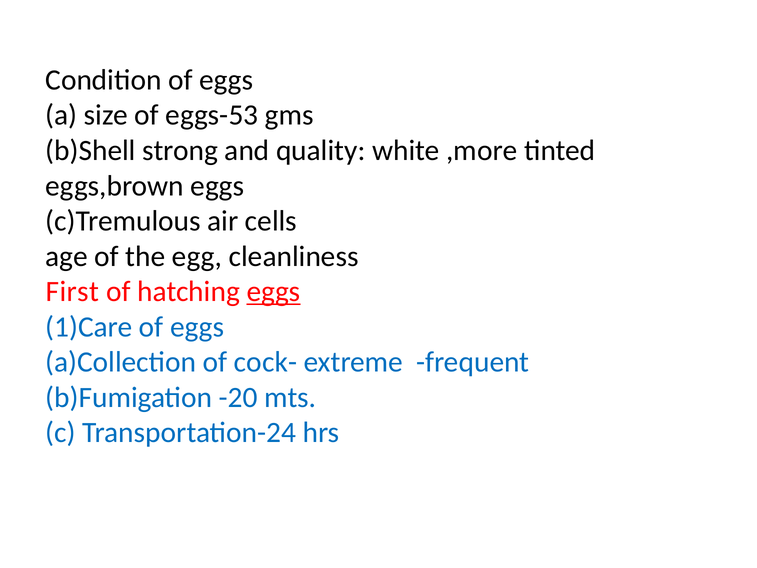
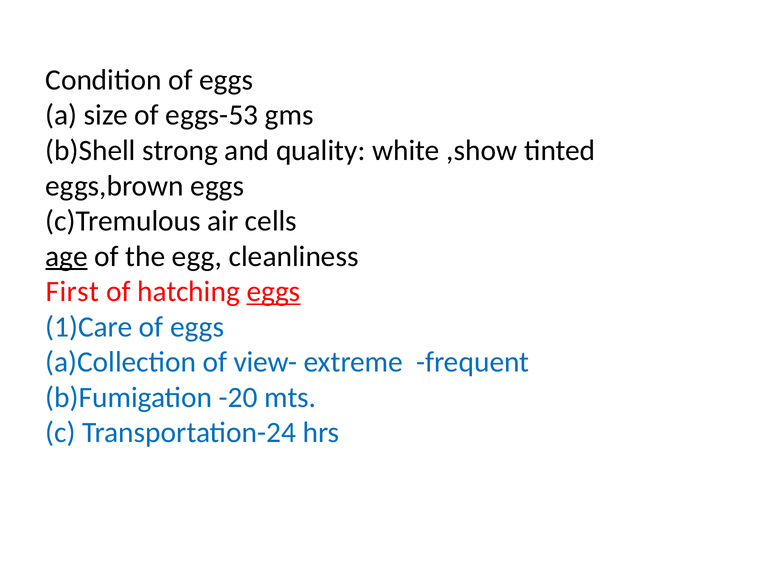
,more: ,more -> ,show
age underline: none -> present
cock-: cock- -> view-
